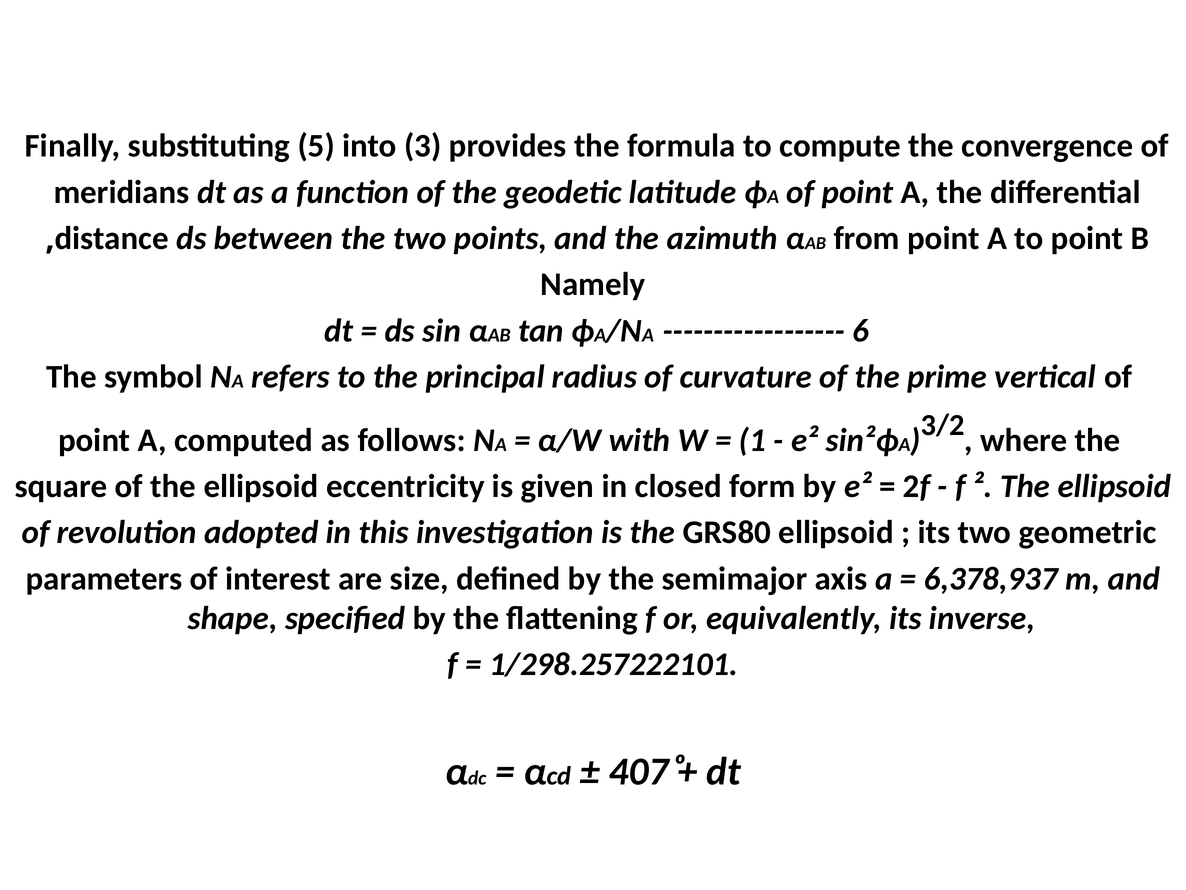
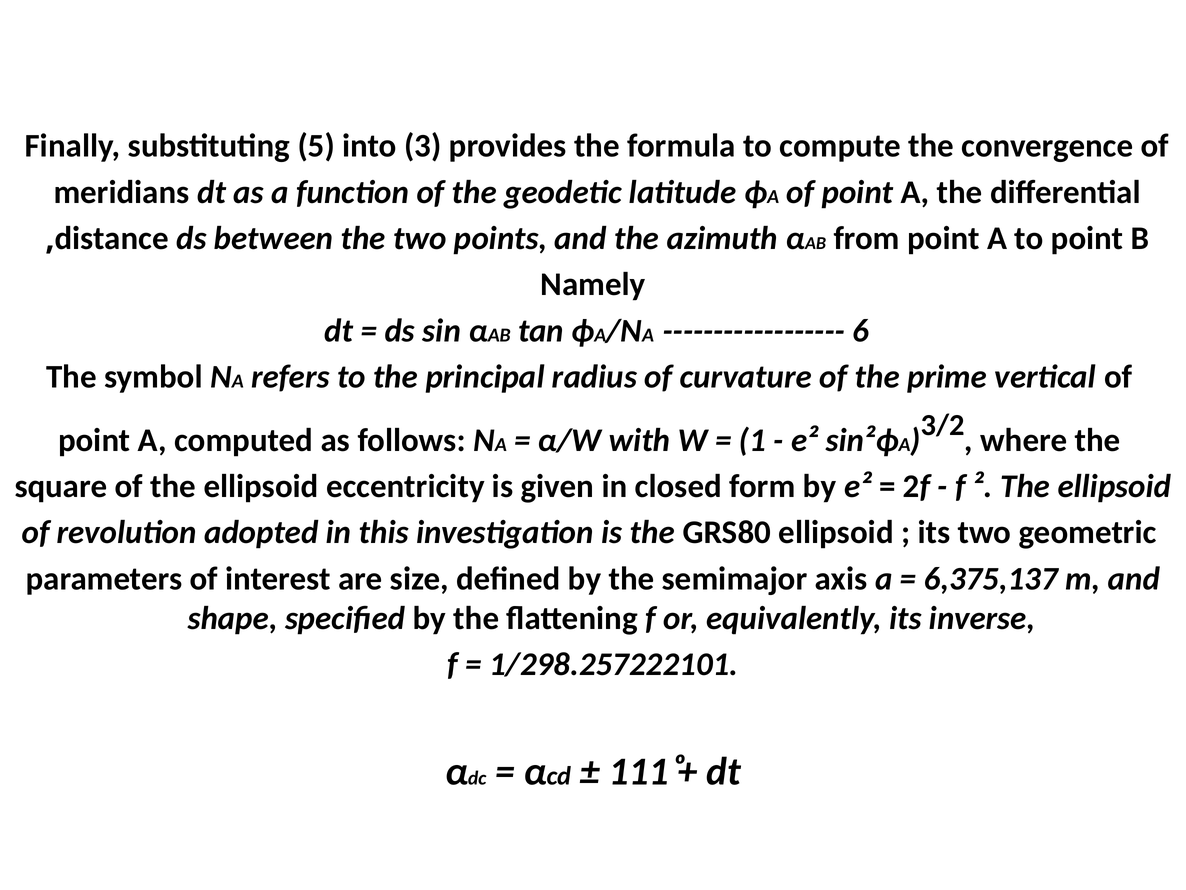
6,378,937: 6,378,937 -> 6,375,137
407: 407 -> 111
